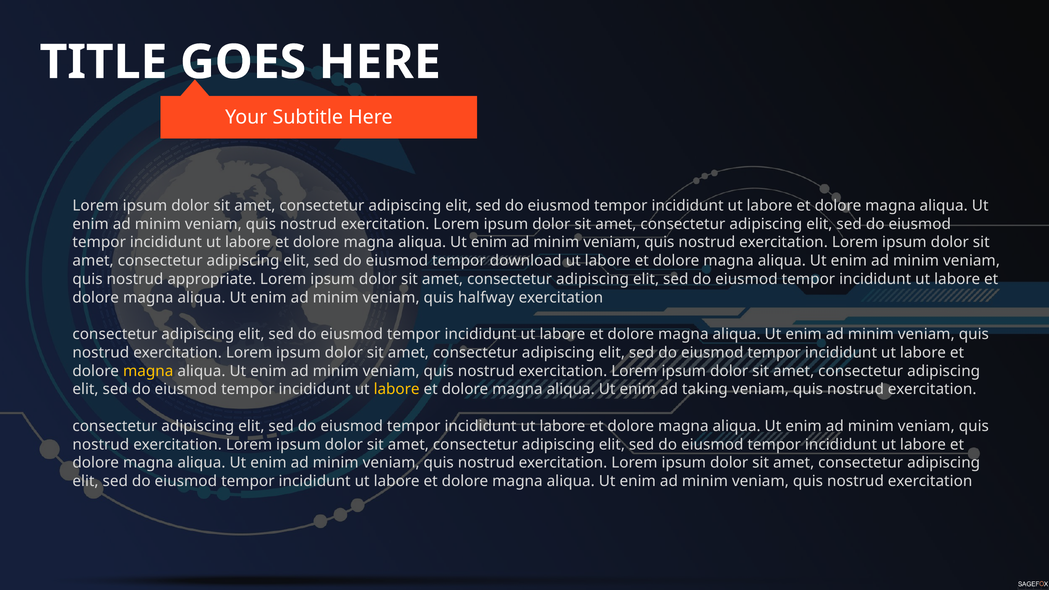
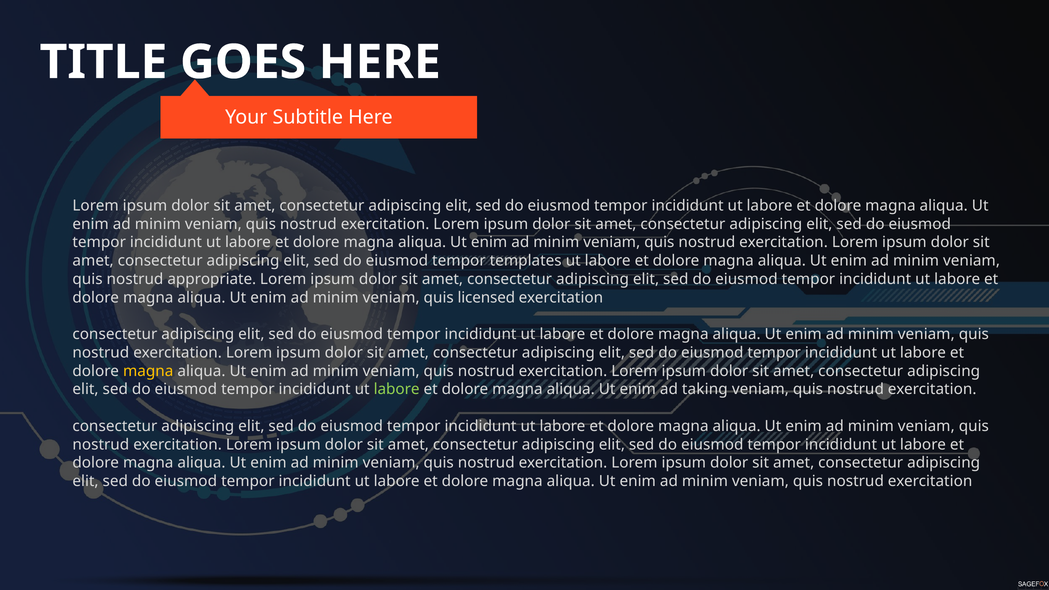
download: download -> templates
halfway: halfway -> licensed
labore at (397, 389) colour: yellow -> light green
